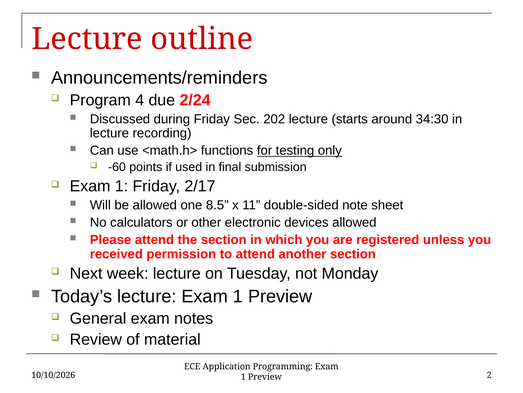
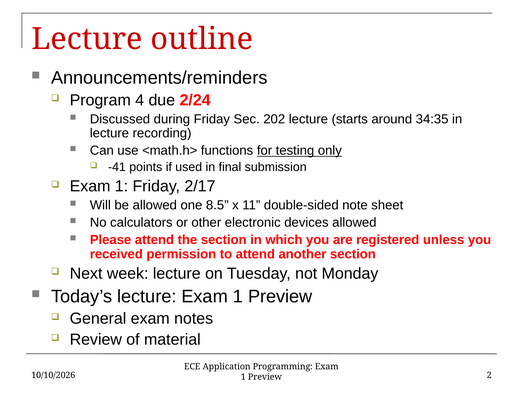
34:30: 34:30 -> 34:35
-60: -60 -> -41
